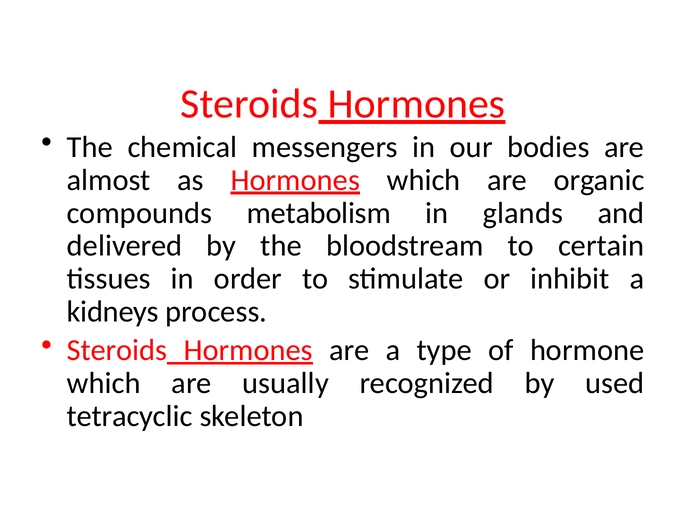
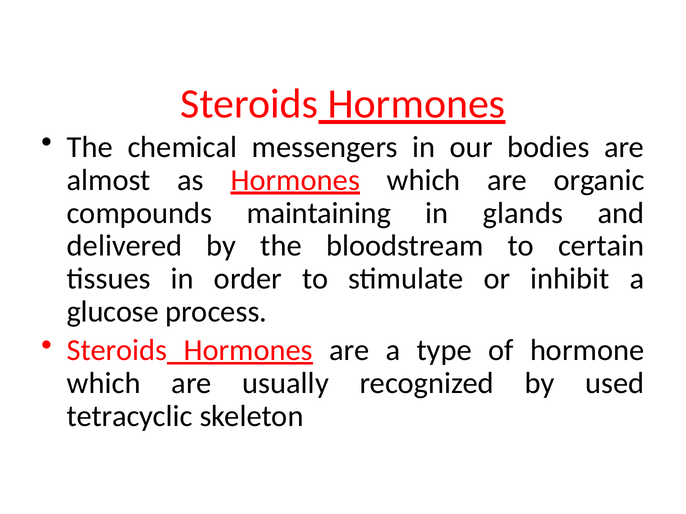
metabolism: metabolism -> maintaining
kidneys: kidneys -> glucose
